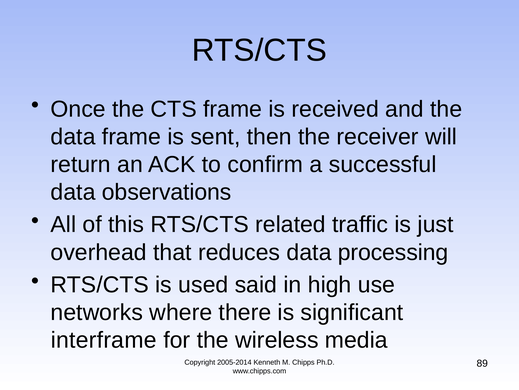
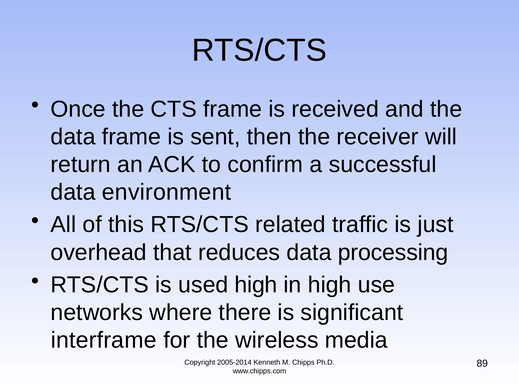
observations: observations -> environment
used said: said -> high
